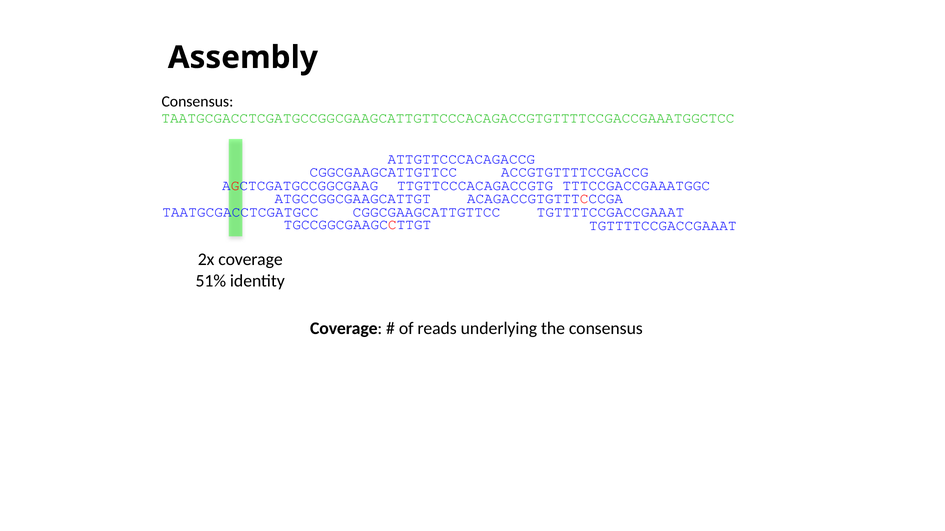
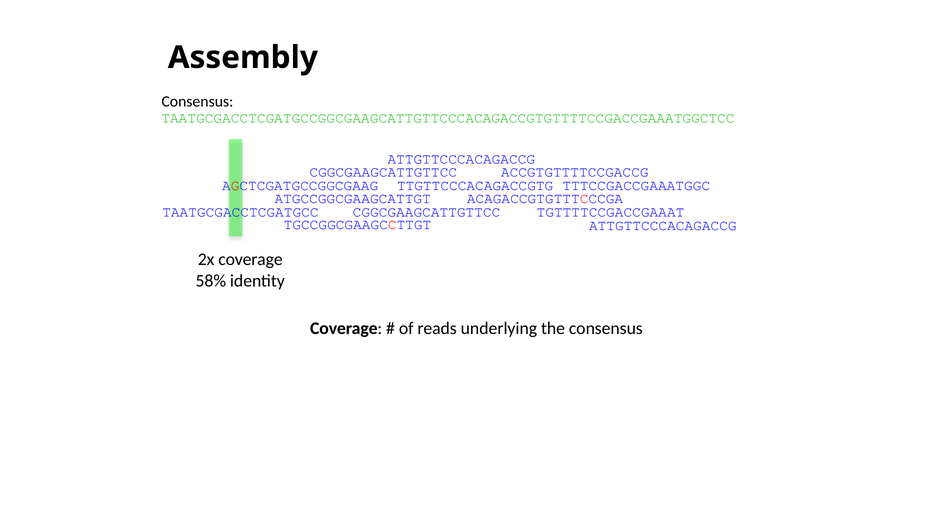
TGTTTTCCGACCGAAAT at (663, 225): TGTTTTCCGACCGAAAT -> ATTGTTCCCACAGACCG
51%: 51% -> 58%
